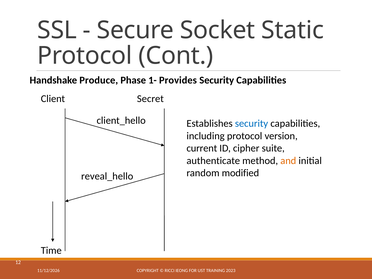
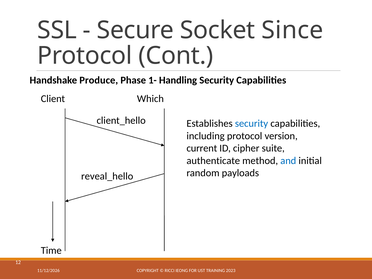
Static: Static -> Since
Provides: Provides -> Handling
Secret: Secret -> Which
and colour: orange -> blue
modified: modified -> payloads
